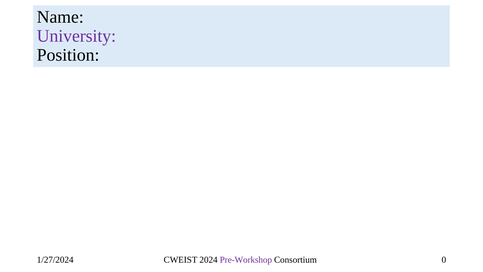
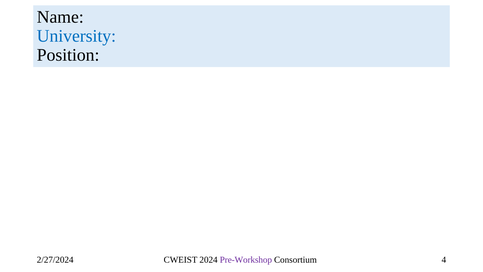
University colour: purple -> blue
1/27/2024: 1/27/2024 -> 2/27/2024
0: 0 -> 4
